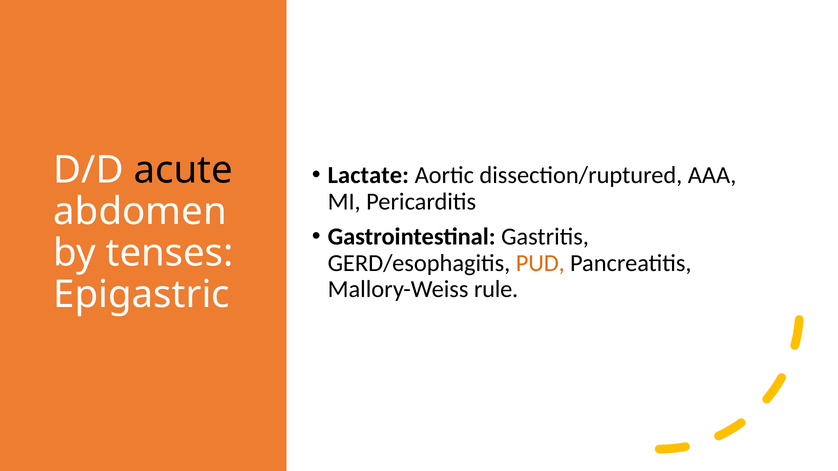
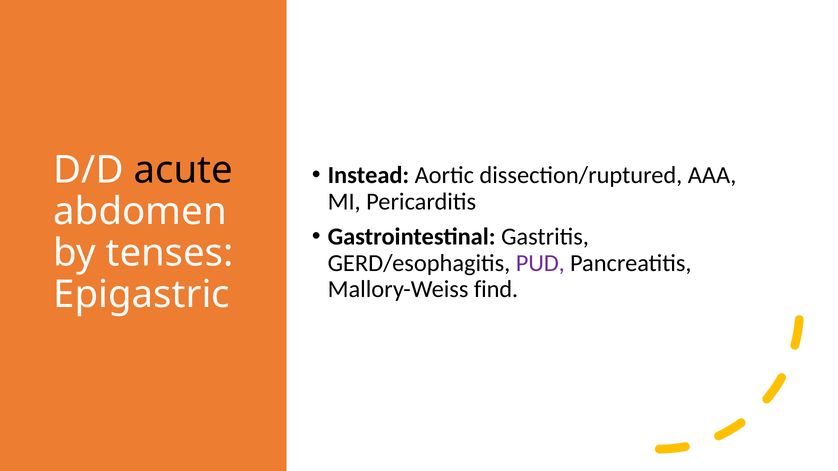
Lactate: Lactate -> Instead
PUD colour: orange -> purple
rule: rule -> find
